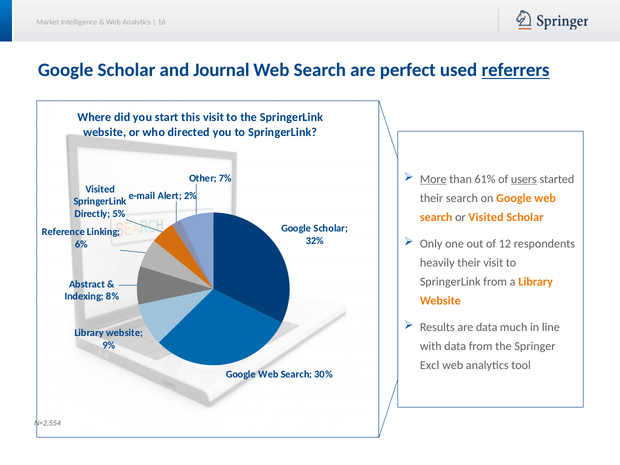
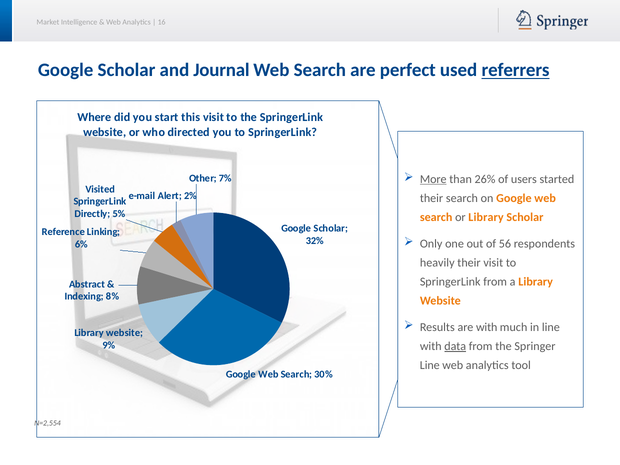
61%: 61% -> 26%
users underline: present -> none
or Visited: Visited -> Library
12: 12 -> 56
are data: data -> with
data at (455, 346) underline: none -> present
Excl at (430, 365): Excl -> Line
